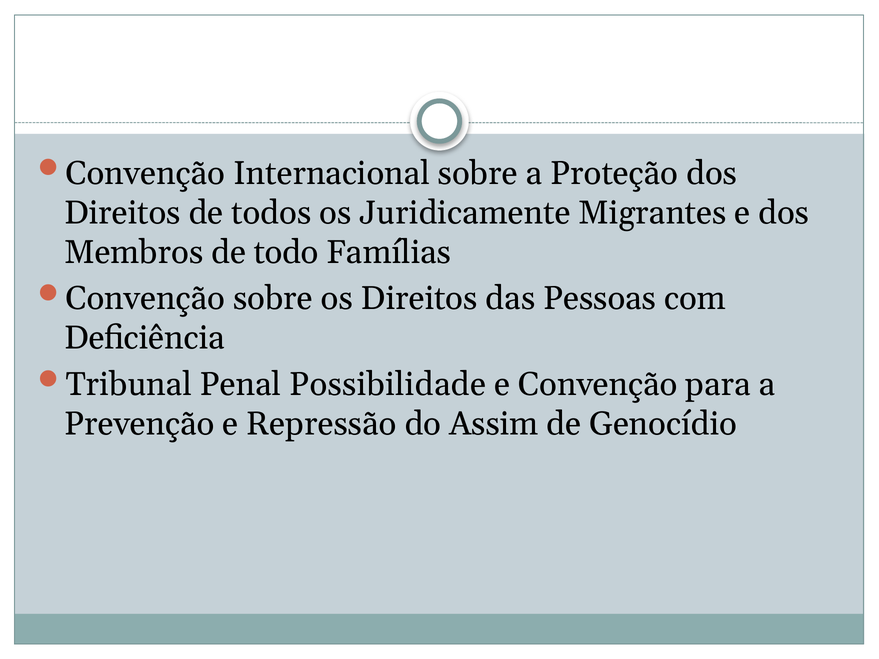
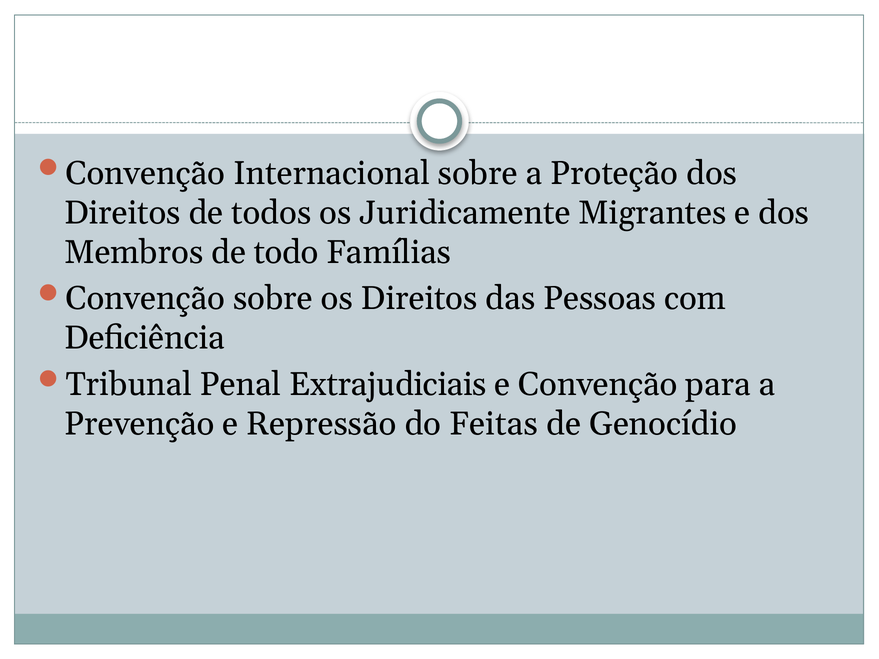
Possibilidade: Possibilidade -> Extrajudiciais
Assim: Assim -> Feitas
